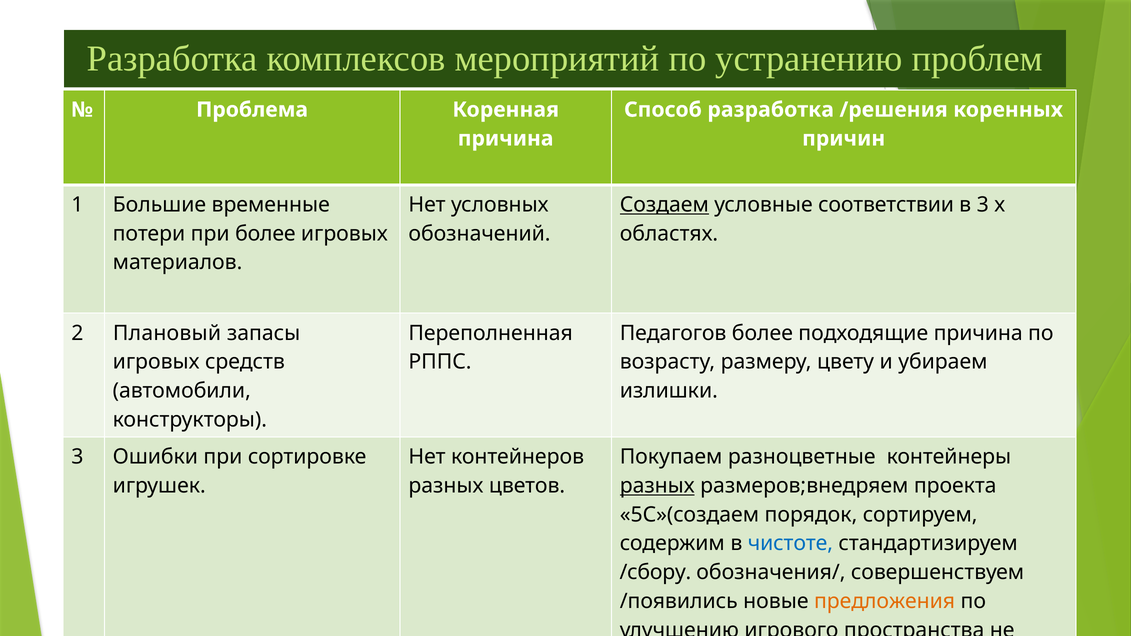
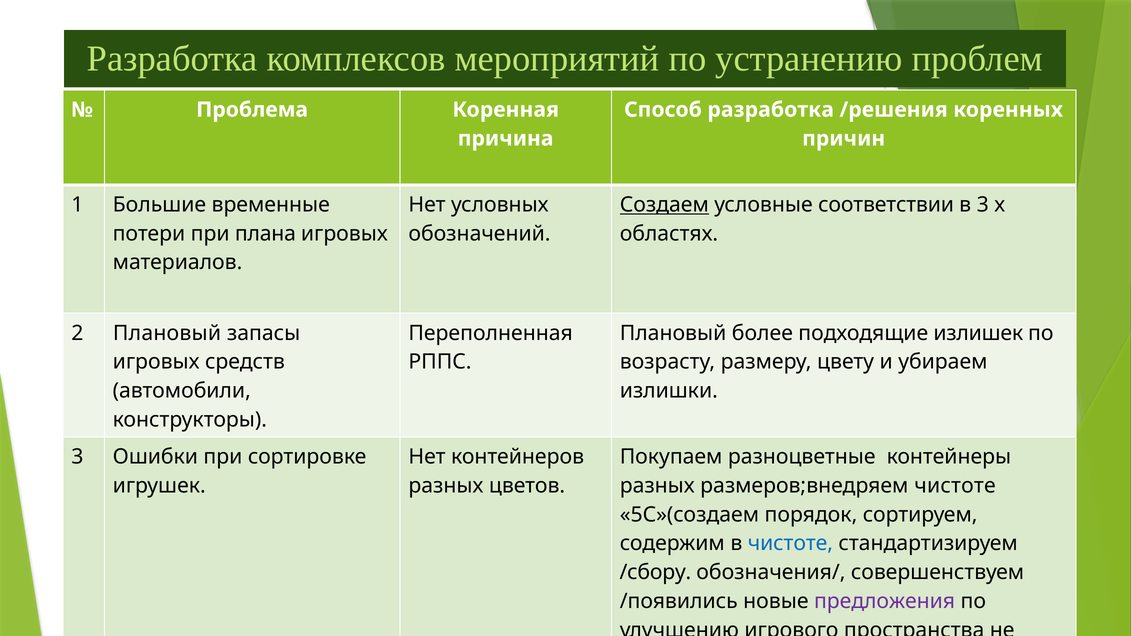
при более: более -> плана
Педагогов at (673, 333): Педагогов -> Плановый
подходящие причина: причина -> излишек
разных at (657, 486) underline: present -> none
размеров;внедряем проекта: проекта -> чистоте
предложения colour: orange -> purple
